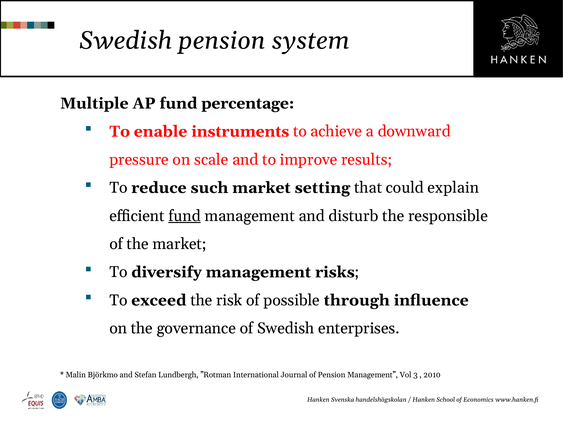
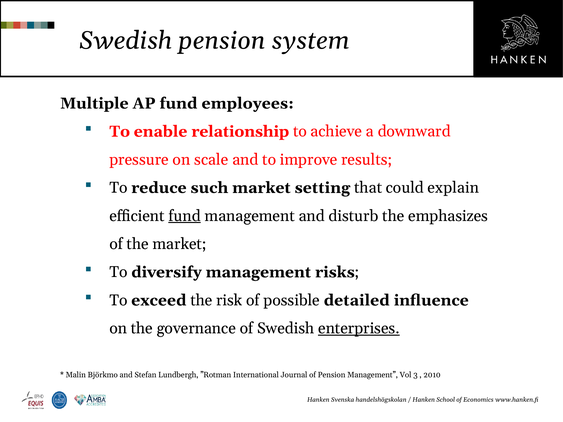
percentage: percentage -> employees
instruments: instruments -> relationship
responsible: responsible -> emphasizes
through: through -> detailed
enterprises underline: none -> present
